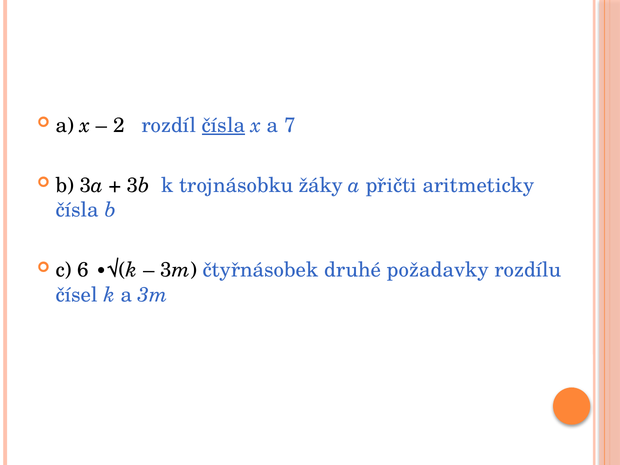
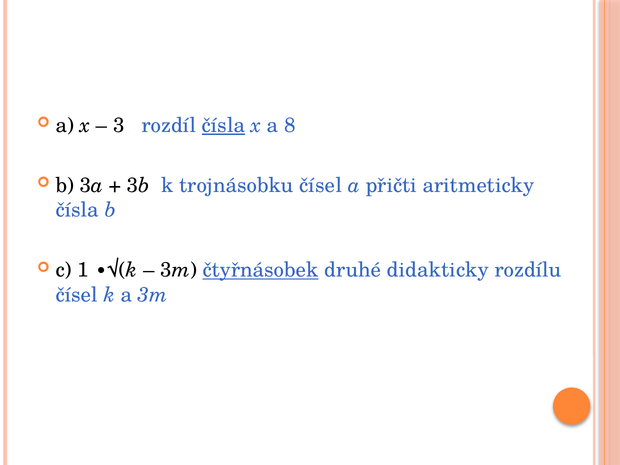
2: 2 -> 3
7: 7 -> 8
trojnásobku žáky: žáky -> čísel
čtyřnásobek underline: none -> present
požadavky: požadavky -> didakticky
6: 6 -> 1
